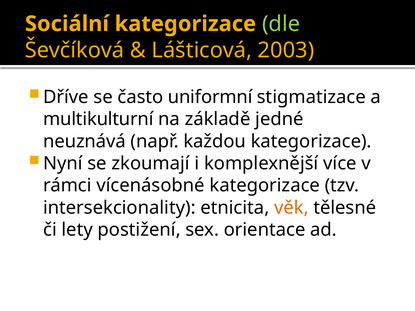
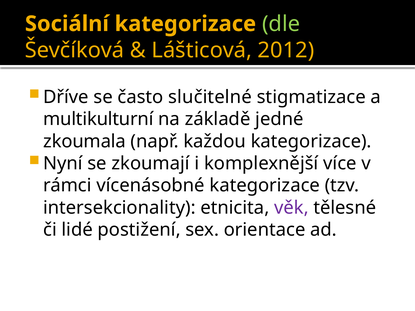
2003: 2003 -> 2012
uniformní: uniformní -> slučitelné
neuznává: neuznává -> zkoumala
věk colour: orange -> purple
lety: lety -> lidé
